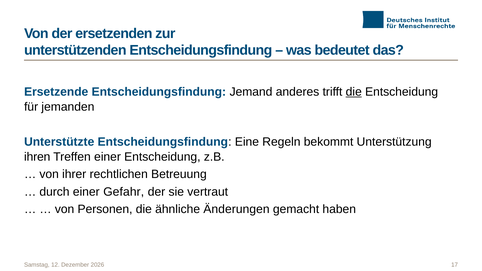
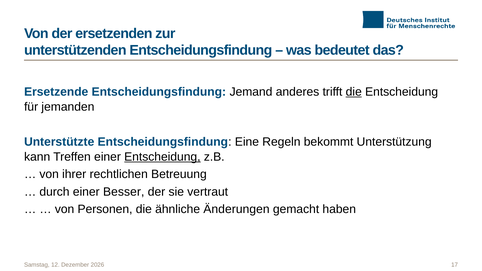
ihren: ihren -> kann
Entscheidung at (162, 157) underline: none -> present
Gefahr: Gefahr -> Besser
